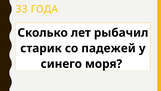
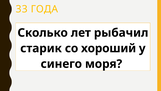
падежей: падежей -> хороший
